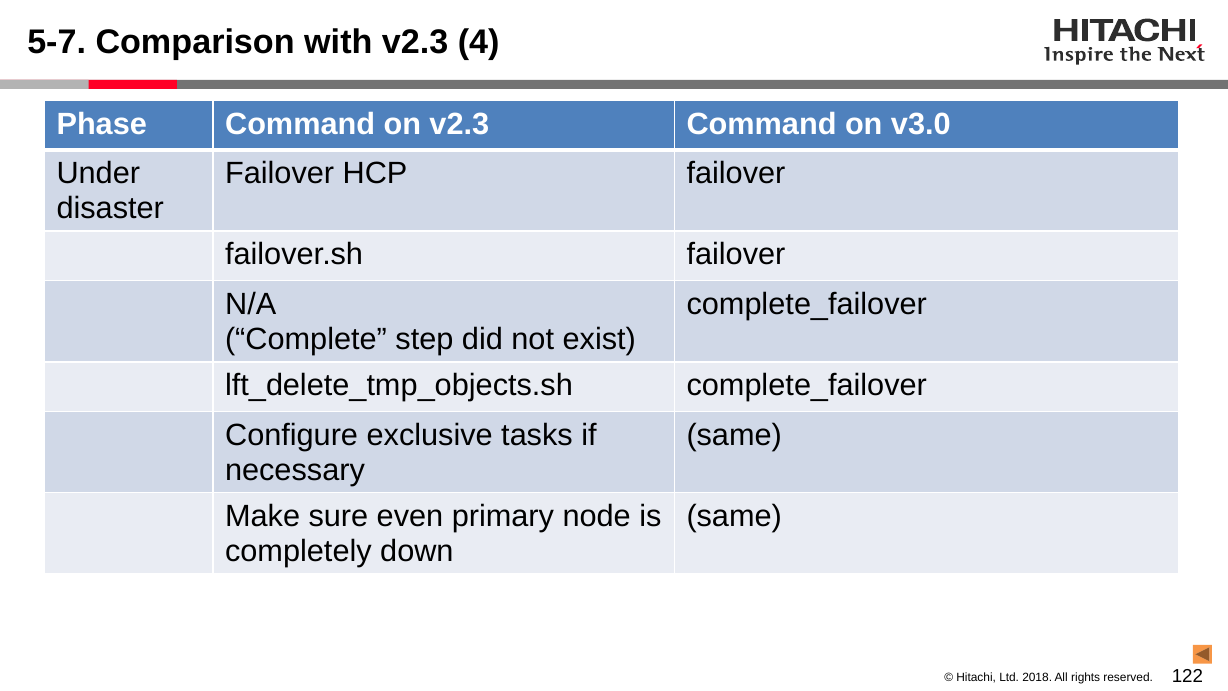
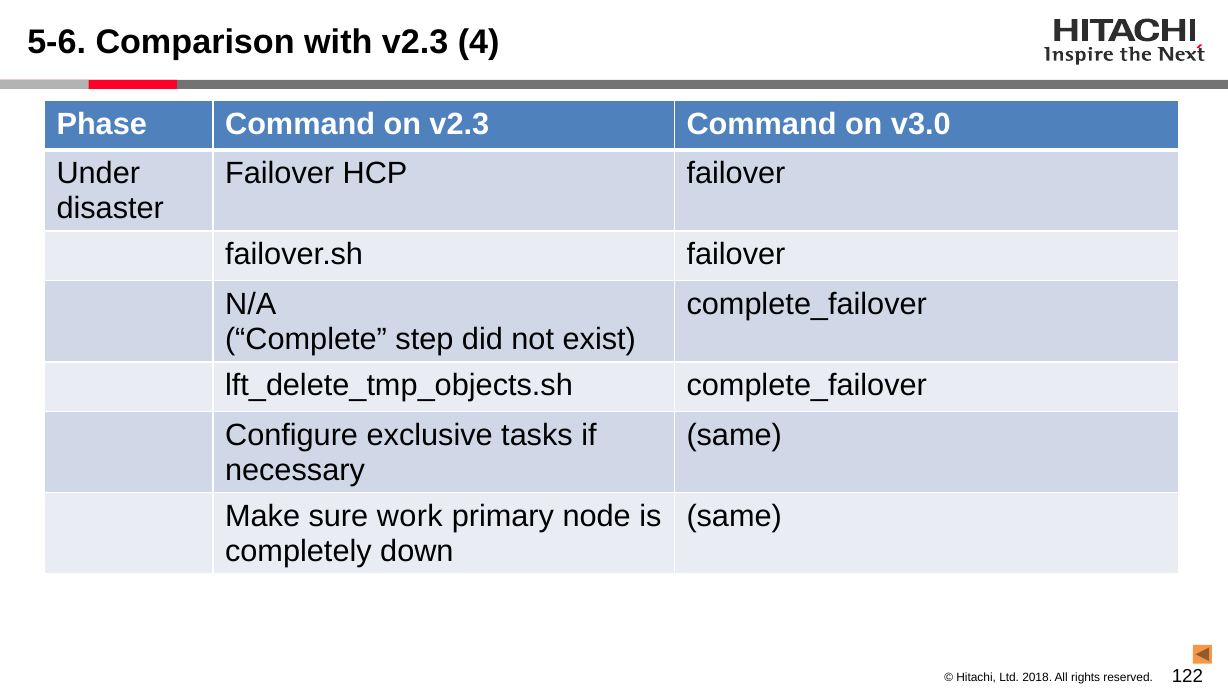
5-7: 5-7 -> 5-6
even: even -> work
